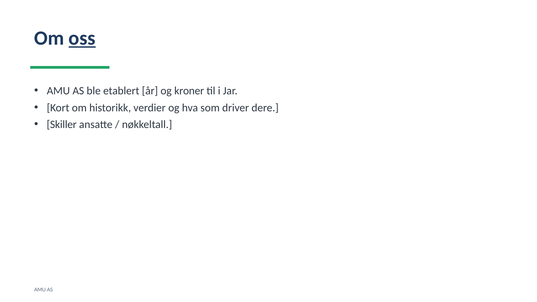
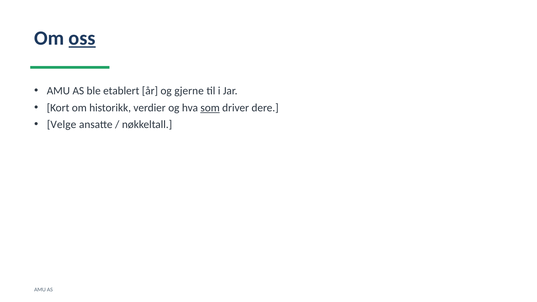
kroner: kroner -> gjerne
som underline: none -> present
Skiller: Skiller -> Velge
